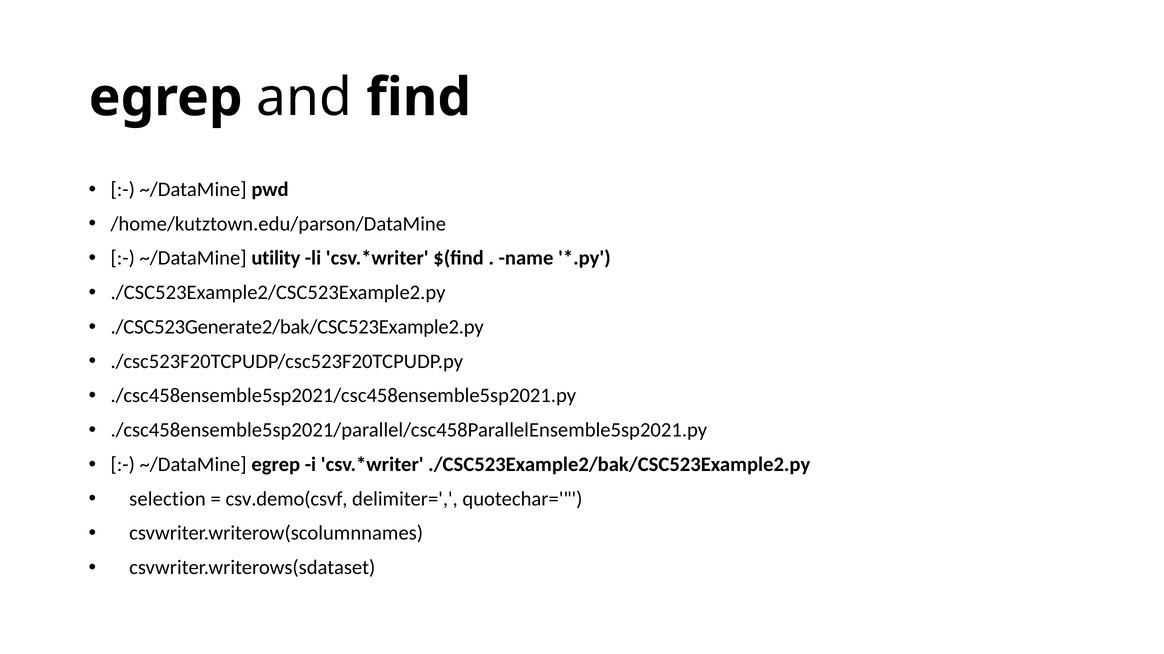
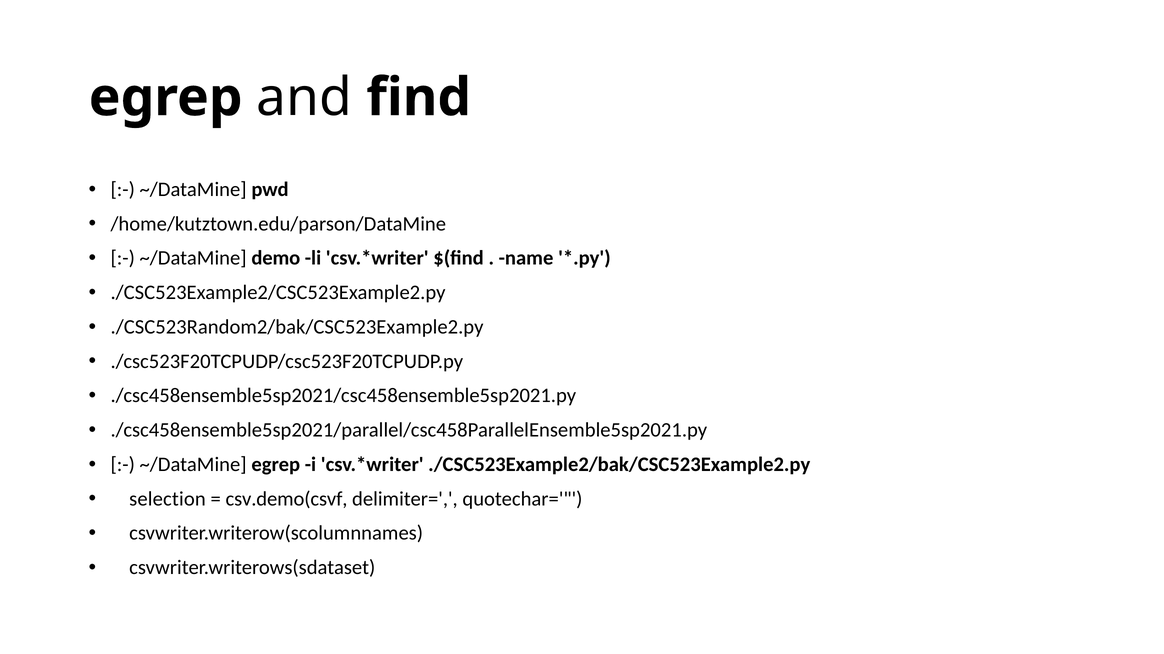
utility: utility -> demo
./CSC523Generate2/bak/CSC523Example2.py: ./CSC523Generate2/bak/CSC523Example2.py -> ./CSC523Random2/bak/CSC523Example2.py
